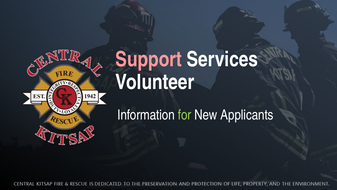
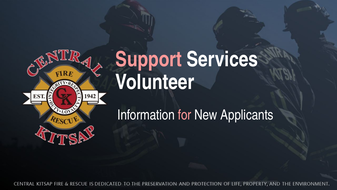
for colour: light green -> pink
